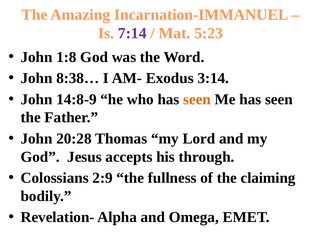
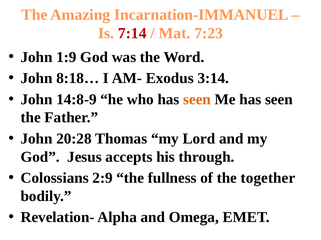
7:14 colour: purple -> red
5:23: 5:23 -> 7:23
1:8: 1:8 -> 1:9
8:38…: 8:38… -> 8:18…
claiming: claiming -> together
